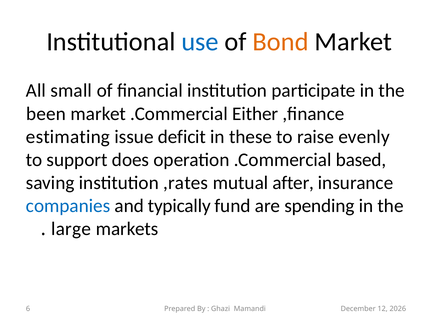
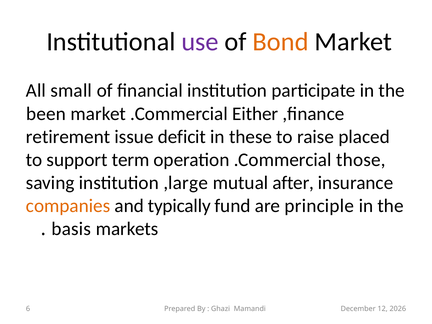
use colour: blue -> purple
estimating: estimating -> retirement
evenly: evenly -> placed
does: does -> term
based: based -> those
,rates: ,rates -> ,large
companies colour: blue -> orange
spending: spending -> principle
large: large -> basis
